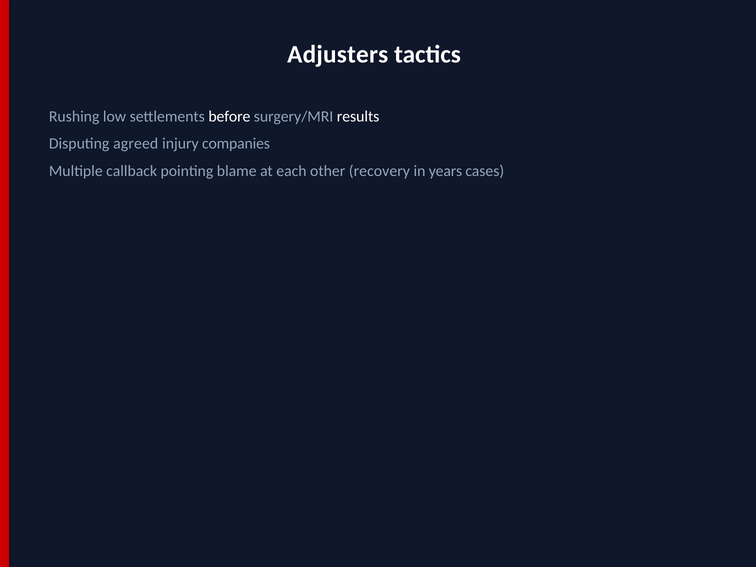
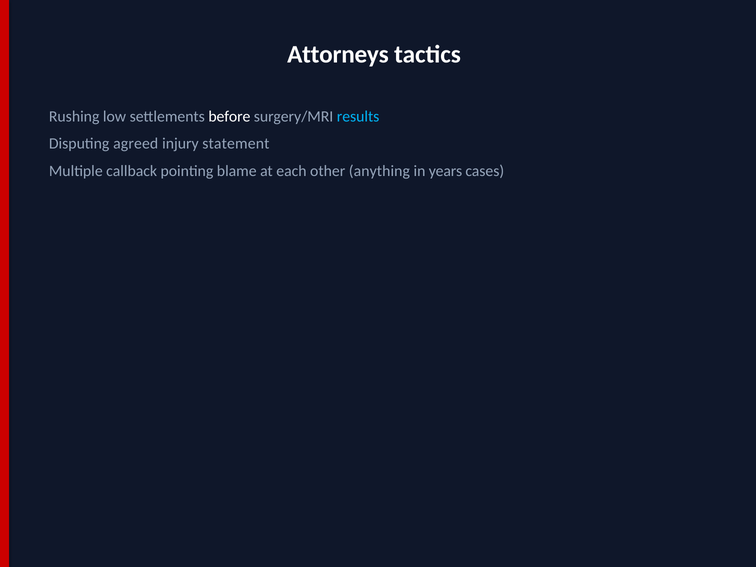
Adjusters: Adjusters -> Attorneys
results colour: white -> light blue
companies: companies -> statement
recovery: recovery -> anything
